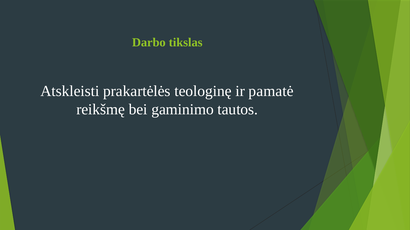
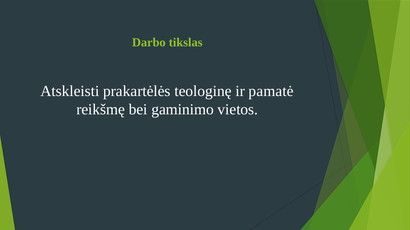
tautos: tautos -> vietos
